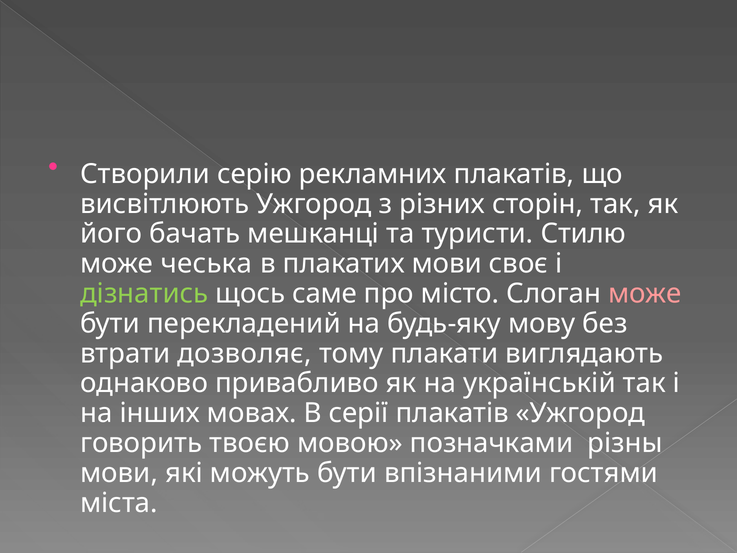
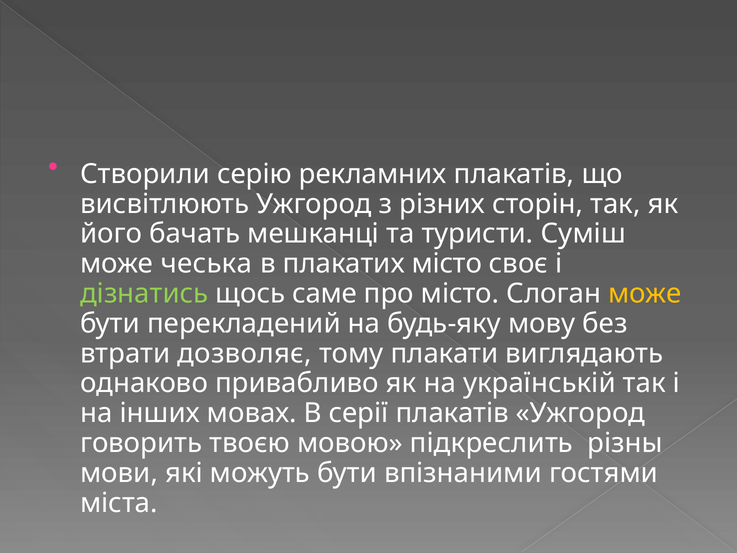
Стилю: Стилю -> Суміш
плакатих мови: мови -> місто
може at (645, 293) colour: pink -> yellow
позначками: позначками -> підкреслить
